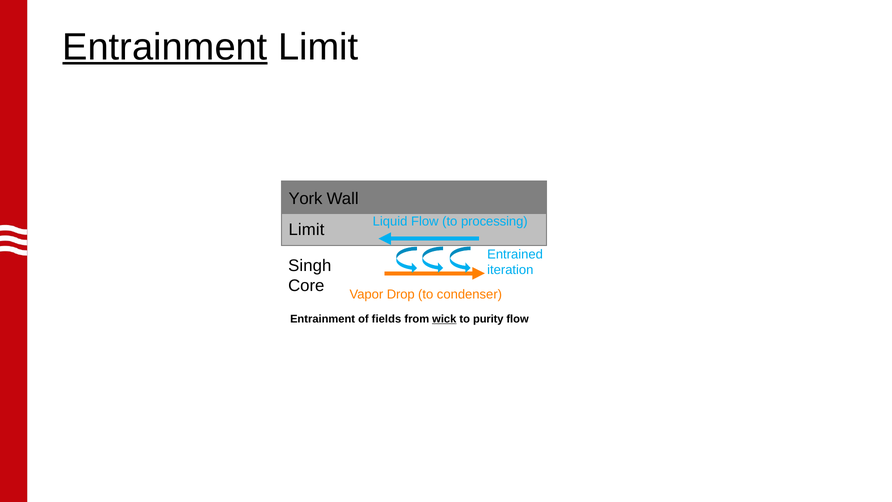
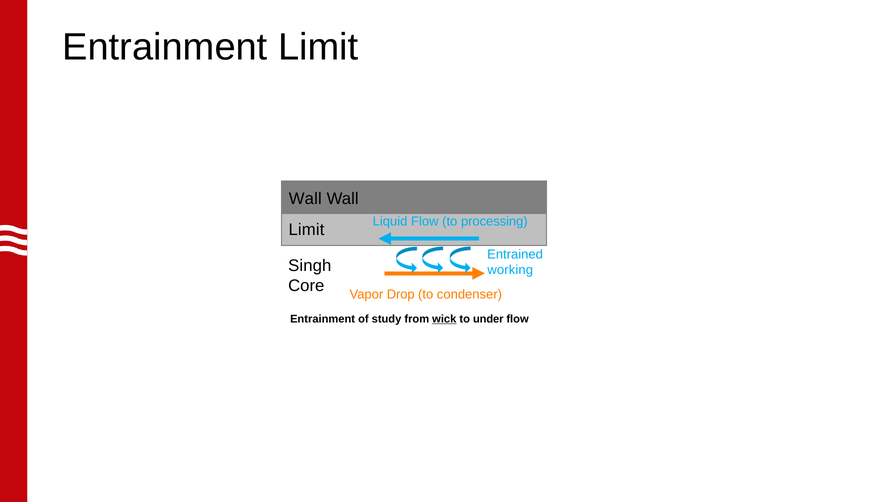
Entrainment at (165, 47) underline: present -> none
York at (305, 198): York -> Wall
iteration: iteration -> working
fields: fields -> study
purity: purity -> under
